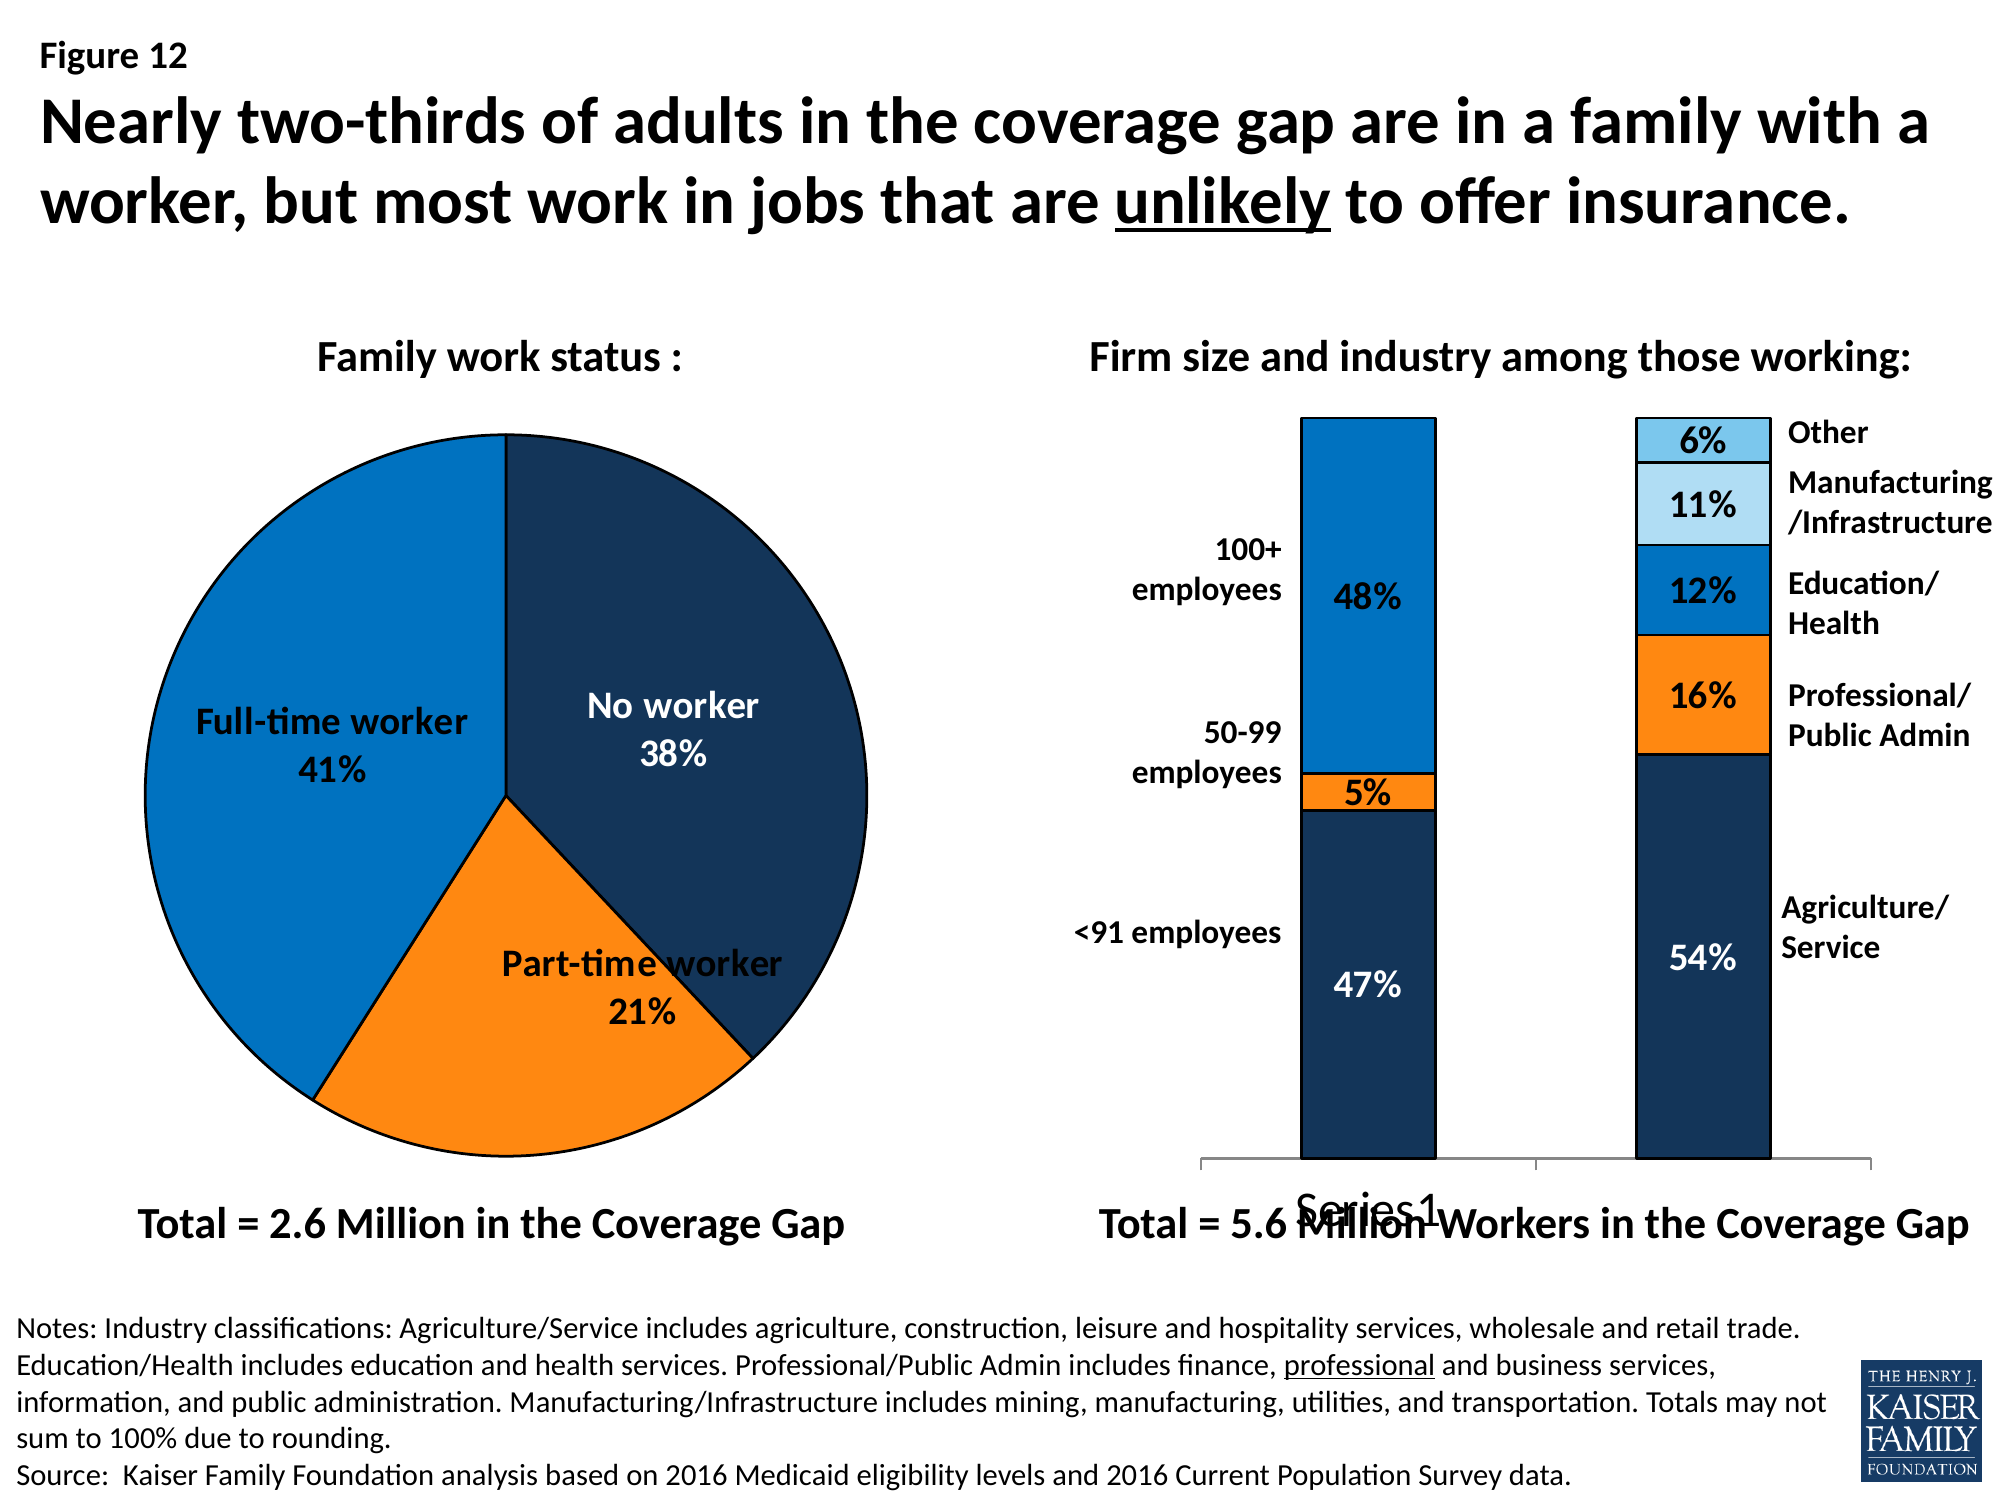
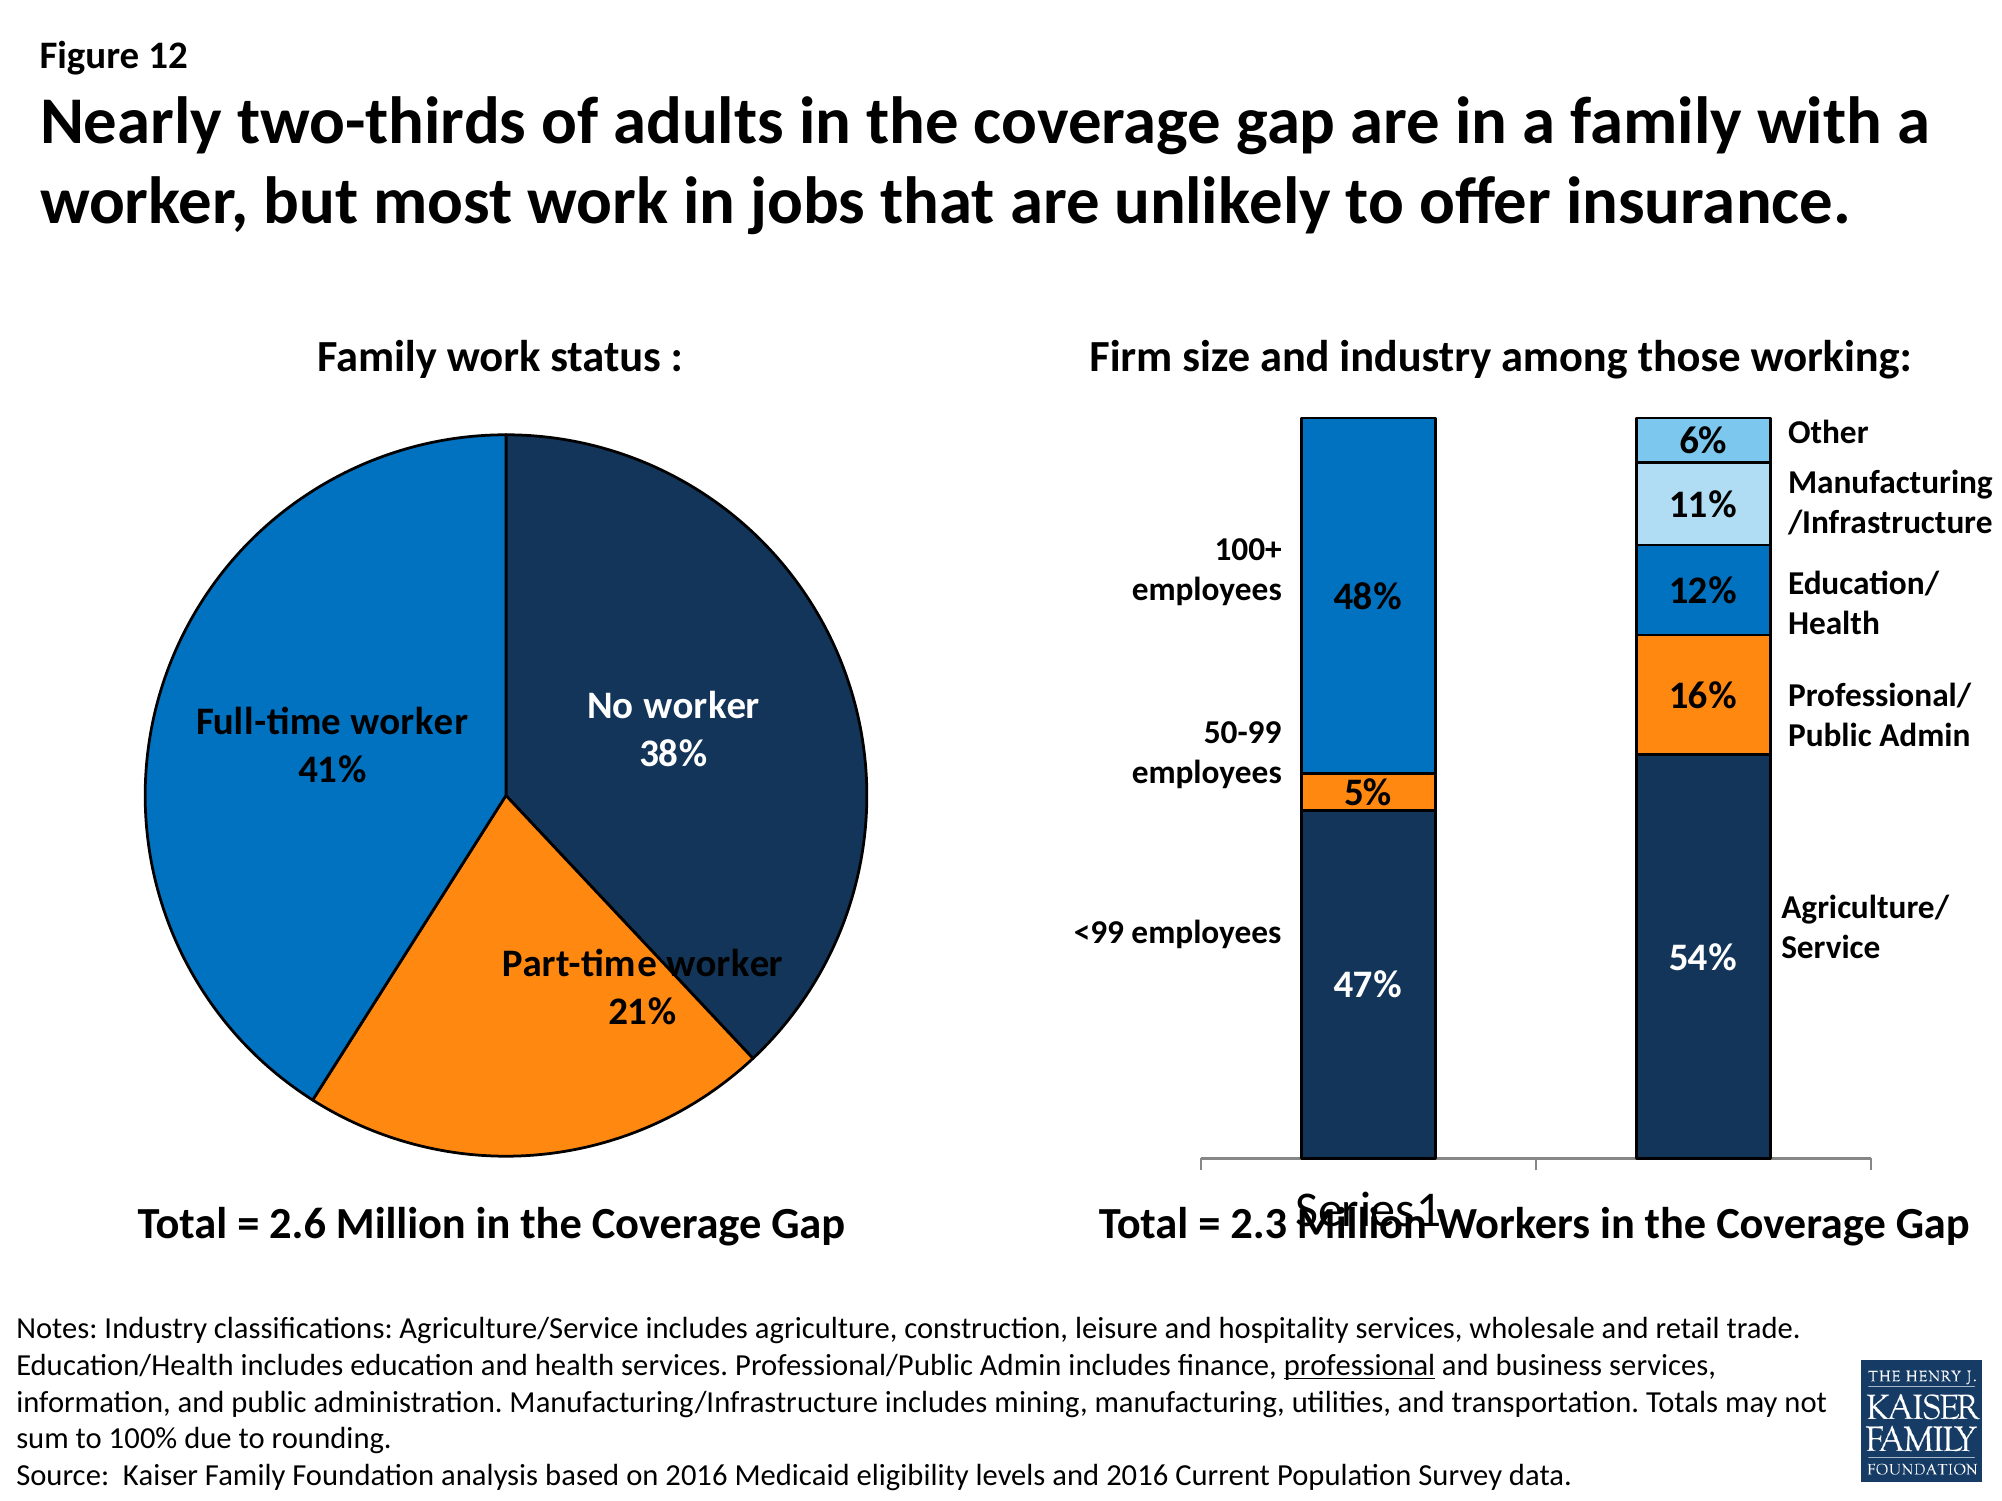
unlikely underline: present -> none
<91: <91 -> <99
5.6: 5.6 -> 2.3
